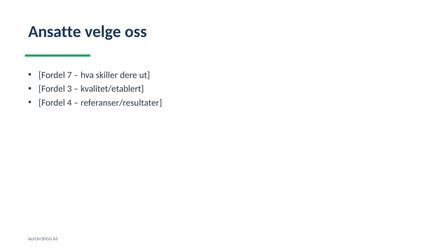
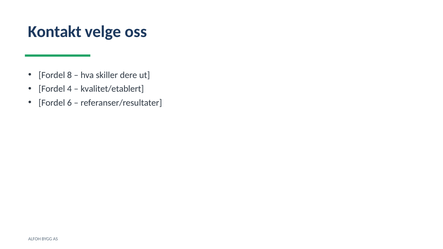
Ansatte: Ansatte -> Kontakt
7: 7 -> 8
3: 3 -> 4
4: 4 -> 6
